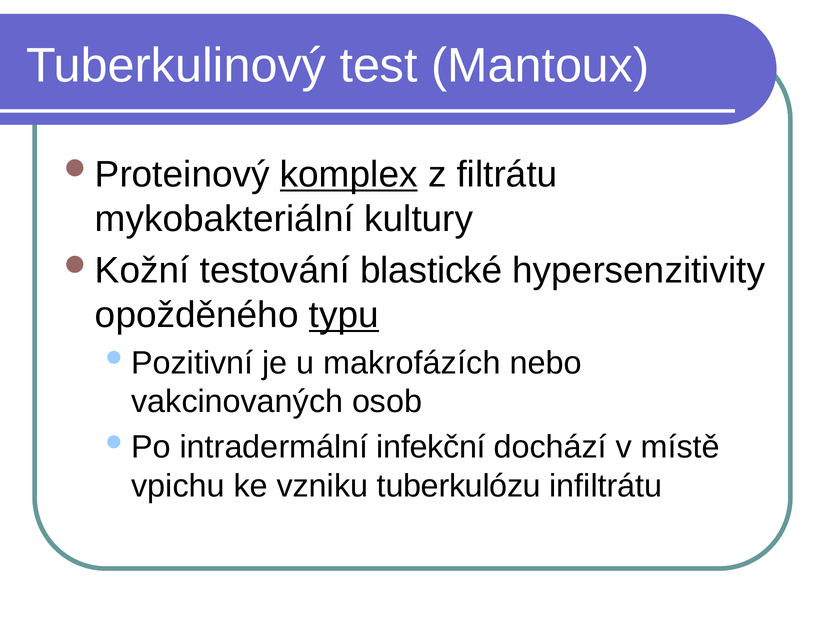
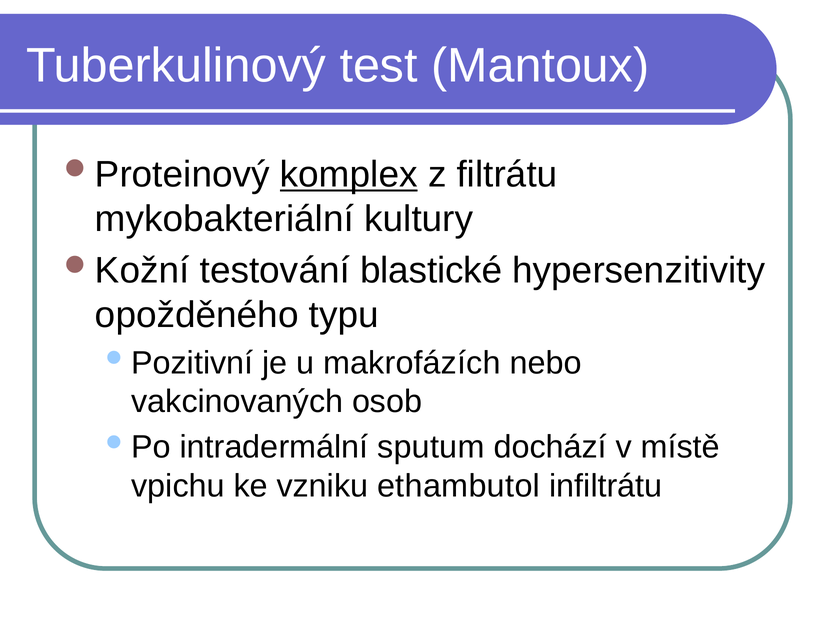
typu underline: present -> none
infekční: infekční -> sputum
tuberkulózu: tuberkulózu -> ethambutol
